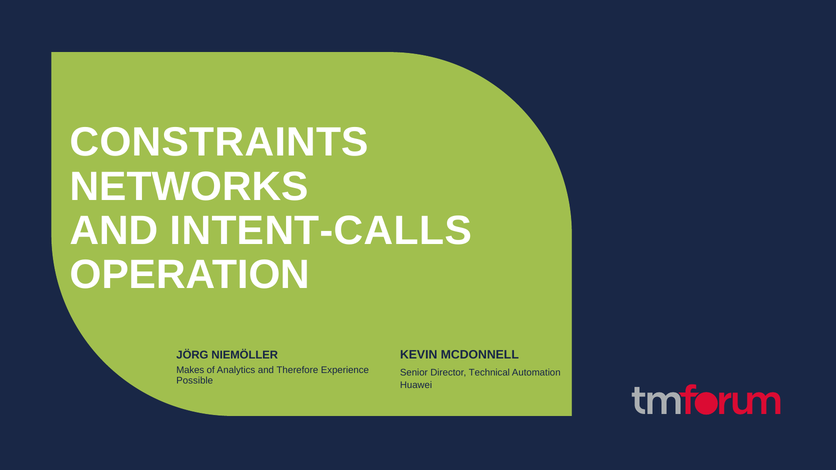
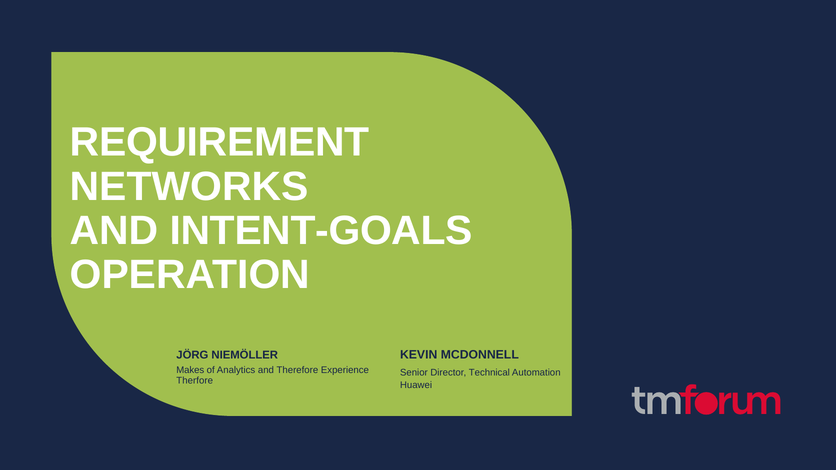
CONSTRAINTS: CONSTRAINTS -> REQUIREMENT
INTENT-CALLS: INTENT-CALLS -> INTENT-GOALS
Possible: Possible -> Therfore
